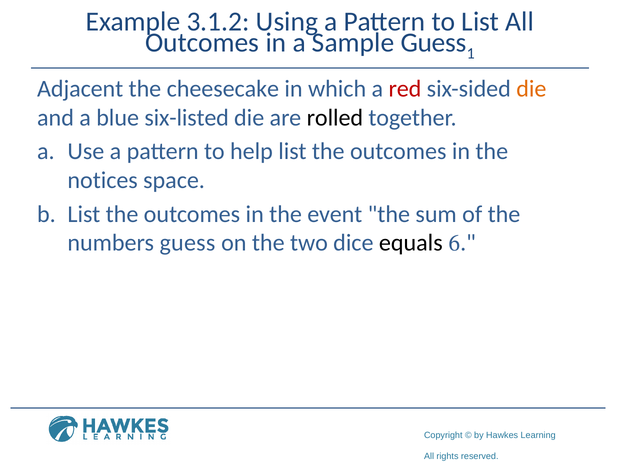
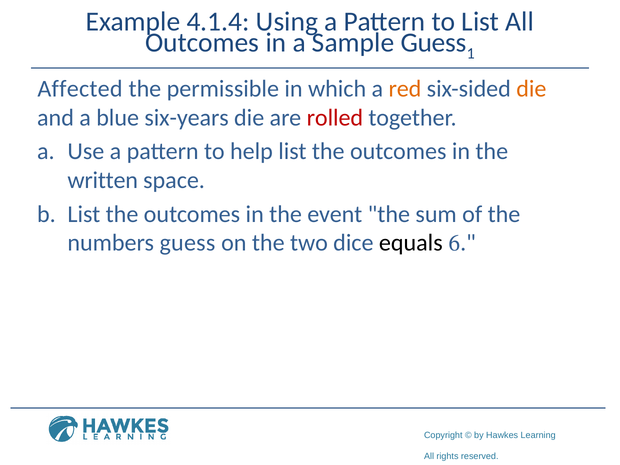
3.1.2: 3.1.2 -> 4.1.4
Adjacent: Adjacent -> Affected
cheesecake: cheesecake -> permissible
red colour: red -> orange
six-listed: six-listed -> six-years
rolled colour: black -> red
notices: notices -> written
